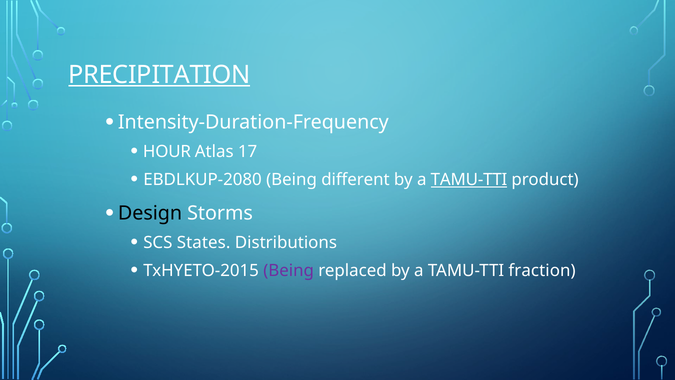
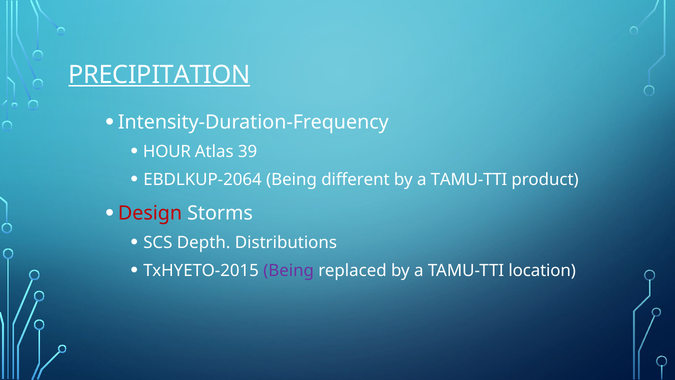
17: 17 -> 39
EBDLKUP-2080: EBDLKUP-2080 -> EBDLKUP-2064
TAMU-TTI at (469, 179) underline: present -> none
Design colour: black -> red
States: States -> Depth
fraction: fraction -> location
